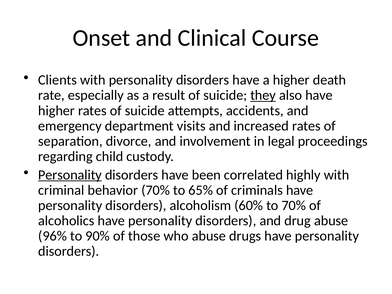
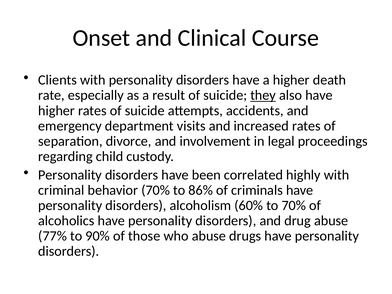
Personality at (70, 175) underline: present -> none
65%: 65% -> 86%
96%: 96% -> 77%
